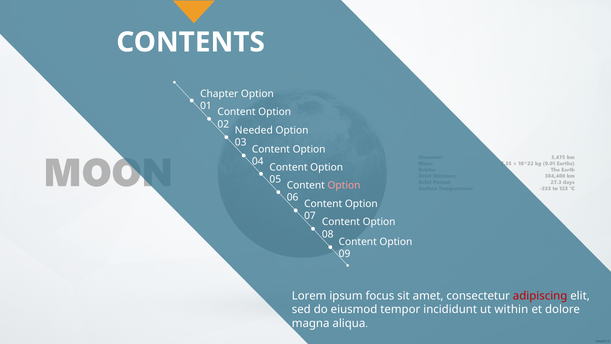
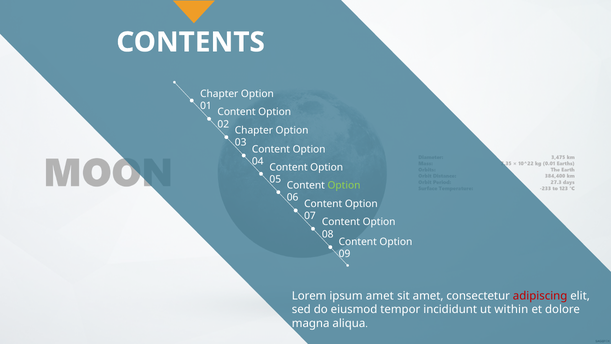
Needed at (254, 130): Needed -> Chapter
Option at (344, 185) colour: pink -> light green
ipsum focus: focus -> amet
